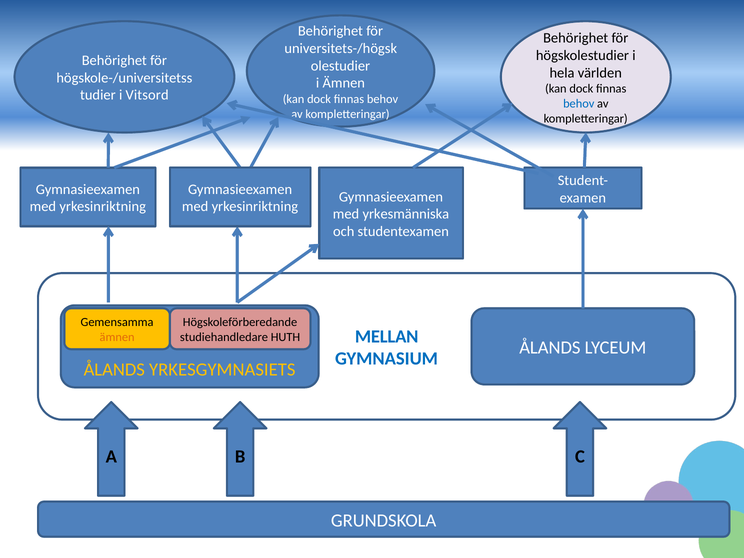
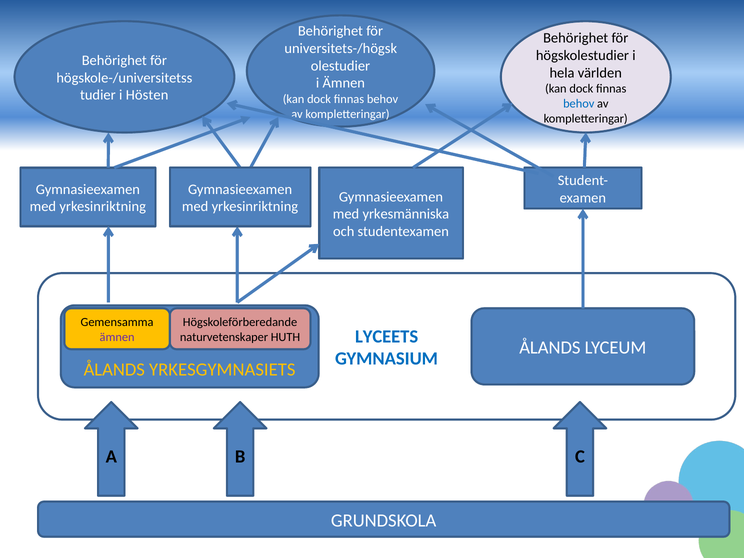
Vitsord: Vitsord -> Hösten
MELLAN: MELLAN -> LYCEETS
ämnen at (117, 337) colour: orange -> purple
studiehandledare: studiehandledare -> naturvetenskaper
